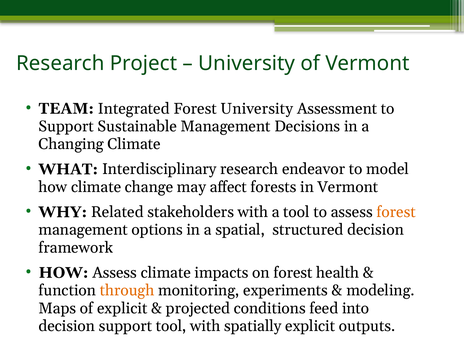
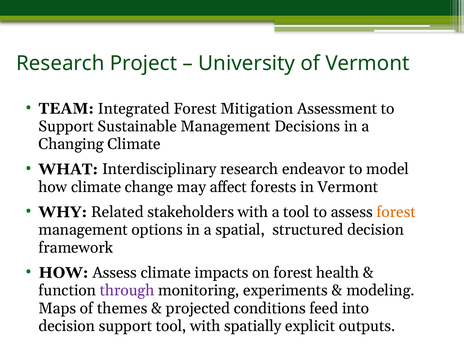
Forest University: University -> Mitigation
through colour: orange -> purple
of explicit: explicit -> themes
